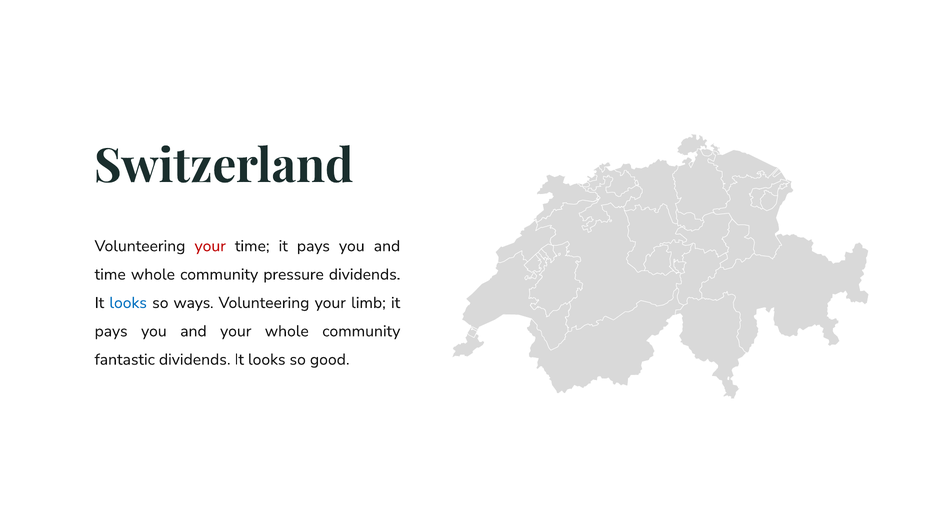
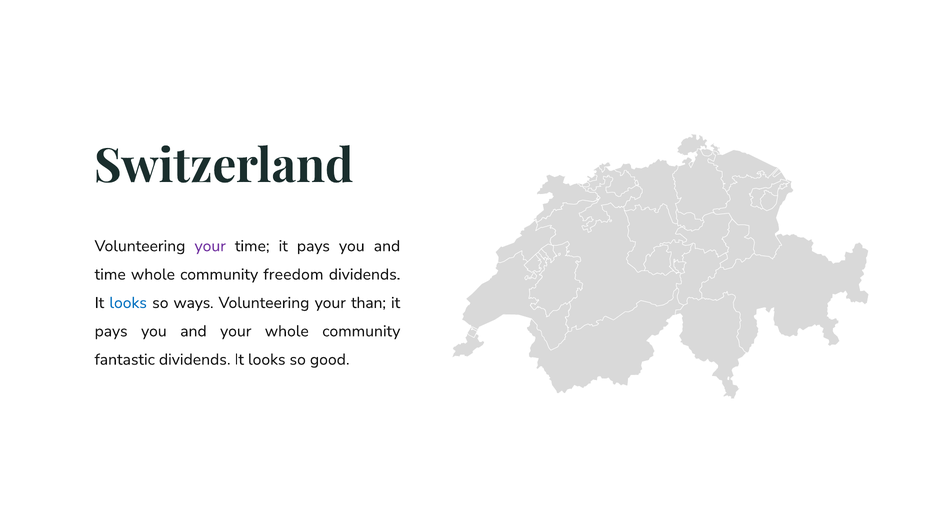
your at (210, 246) colour: red -> purple
pressure: pressure -> freedom
limb: limb -> than
